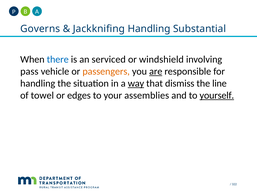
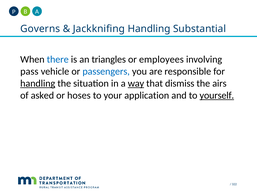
serviced: serviced -> triangles
windshield: windshield -> employees
passengers colour: orange -> blue
are underline: present -> none
handling at (38, 83) underline: none -> present
line: line -> airs
towel: towel -> asked
edges: edges -> hoses
assemblies: assemblies -> application
